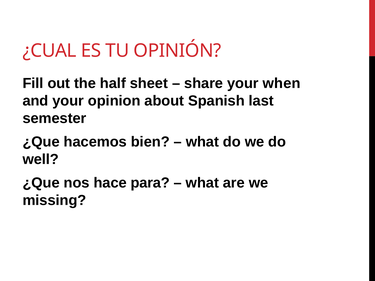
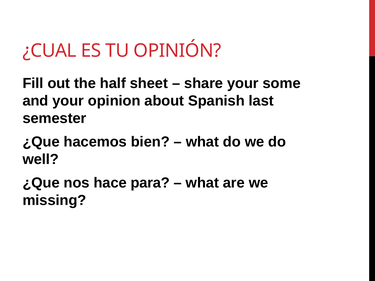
when: when -> some
